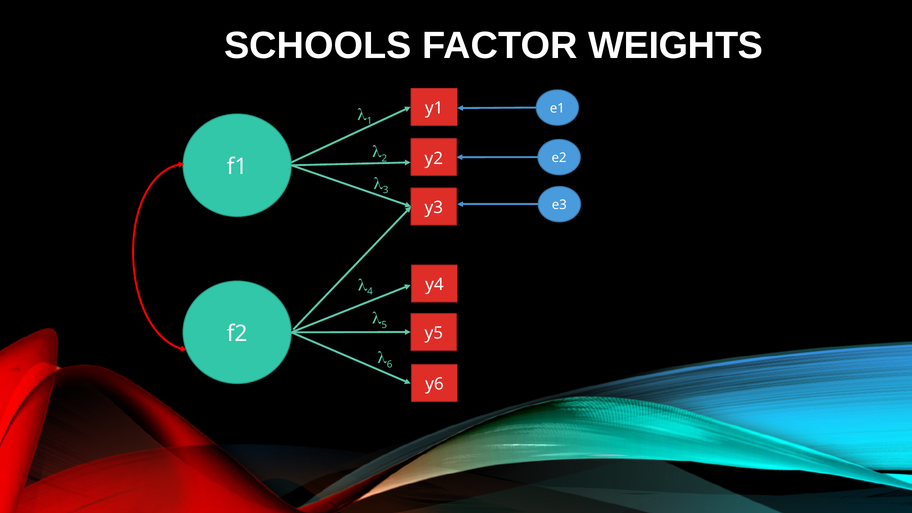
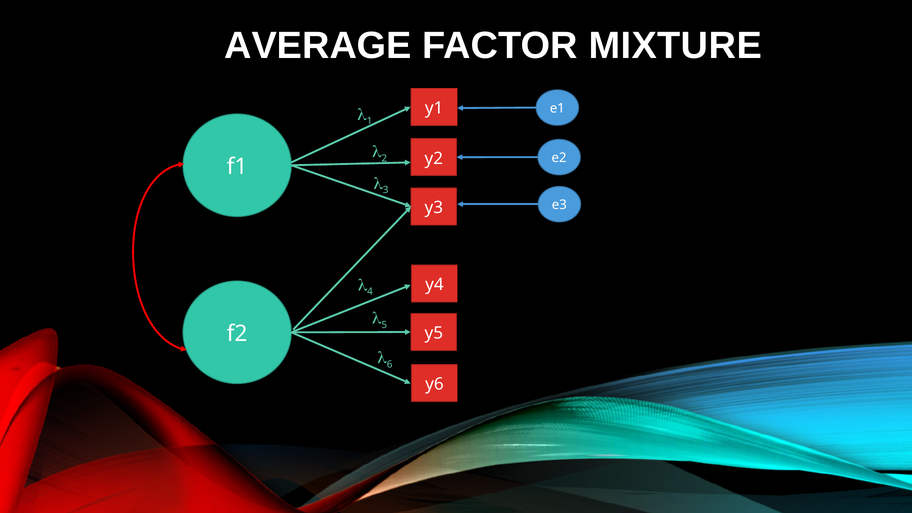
SCHOOLS: SCHOOLS -> AVERAGE
WEIGHTS: WEIGHTS -> MIXTURE
